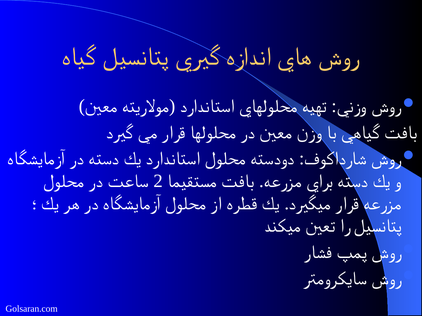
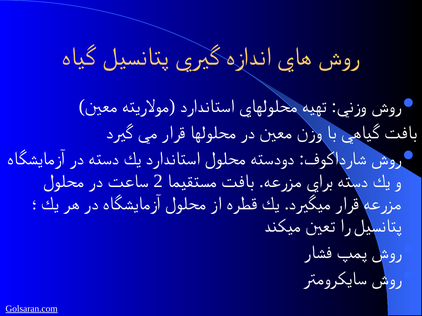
Golsaran.com underline: none -> present
